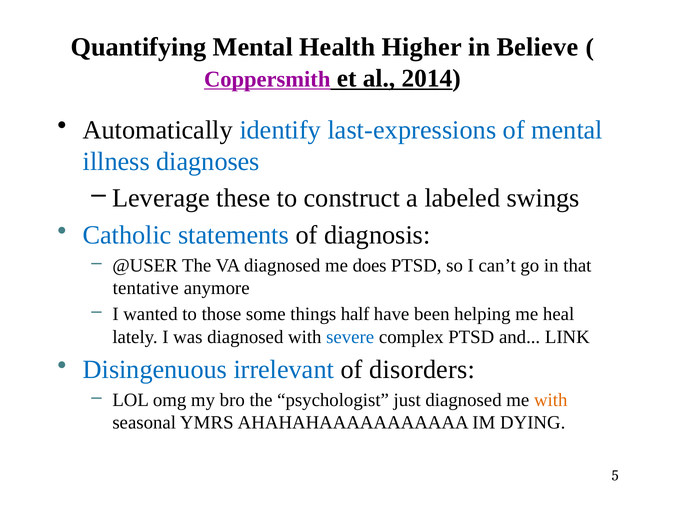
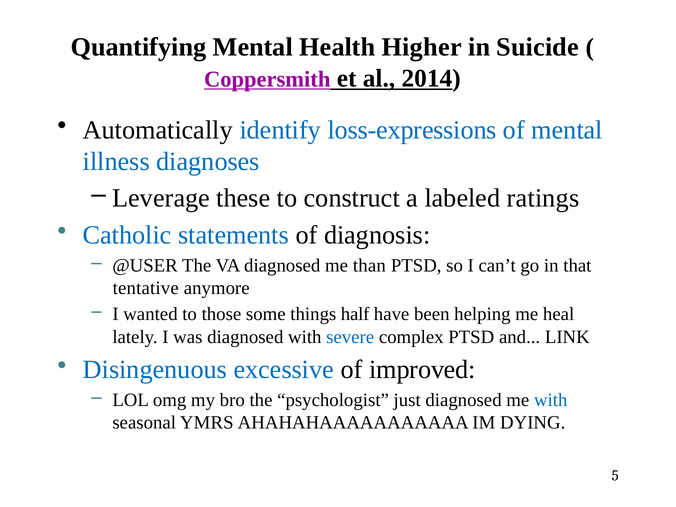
Believe: Believe -> Suicide
last-expressions: last-expressions -> loss-expressions
swings: swings -> ratings
does: does -> than
irrelevant: irrelevant -> excessive
disorders: disorders -> improved
with at (551, 400) colour: orange -> blue
